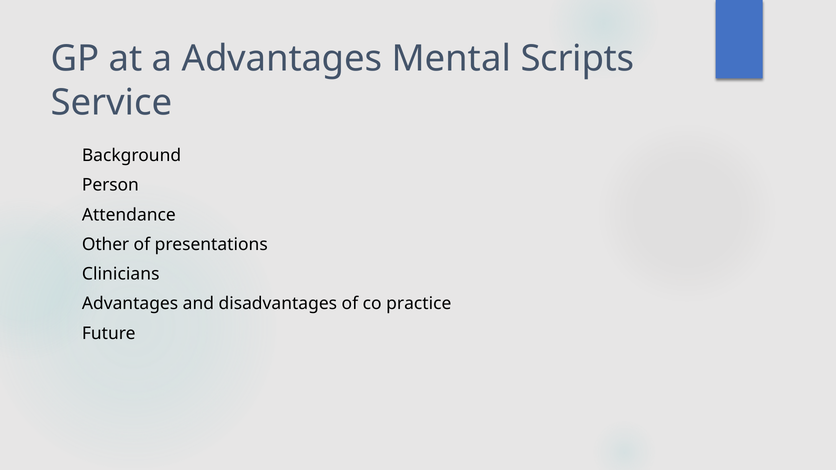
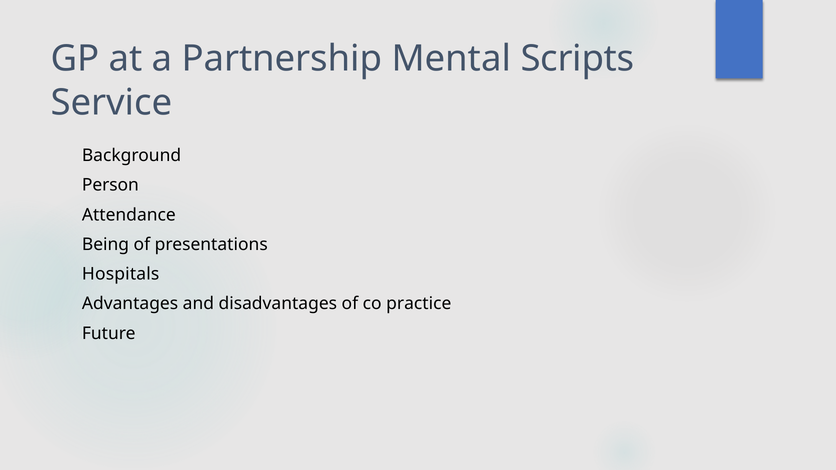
a Advantages: Advantages -> Partnership
Other: Other -> Being
Clinicians: Clinicians -> Hospitals
